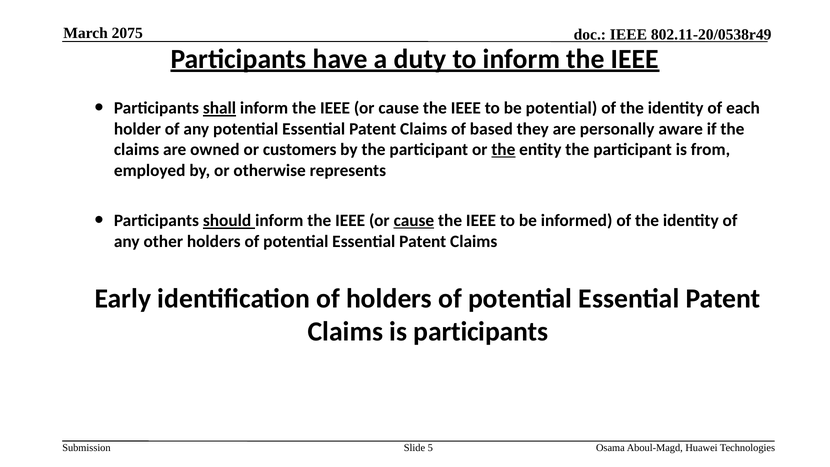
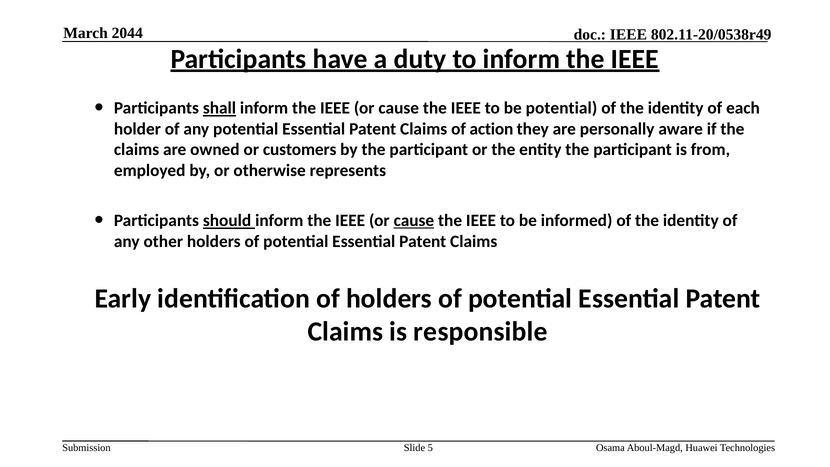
2075: 2075 -> 2044
based: based -> action
the at (503, 150) underline: present -> none
is participants: participants -> responsible
